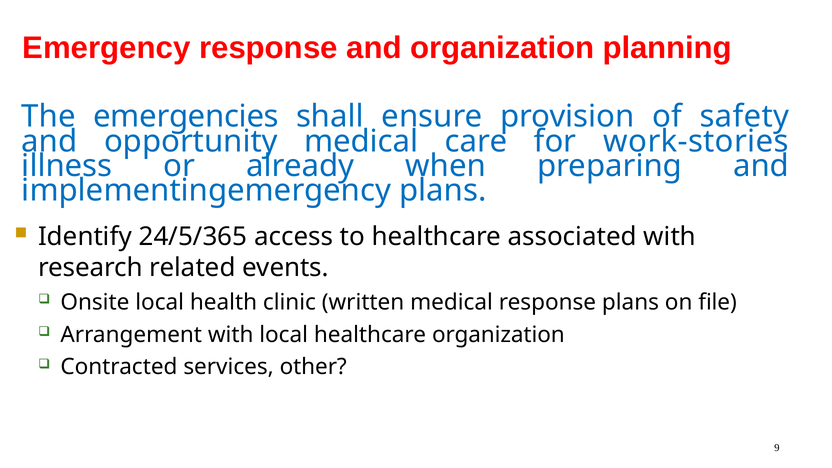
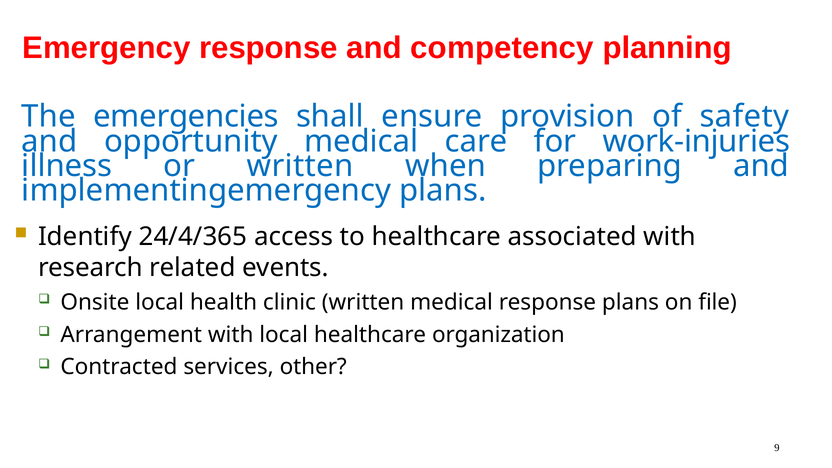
and organization: organization -> competency
work-stories: work-stories -> work-injuries
or already: already -> written
24/5/365: 24/5/365 -> 24/4/365
